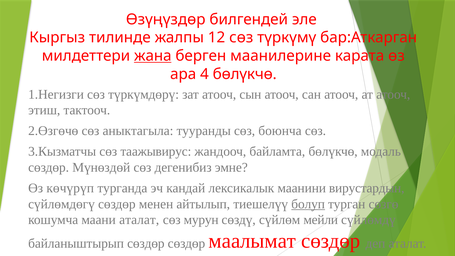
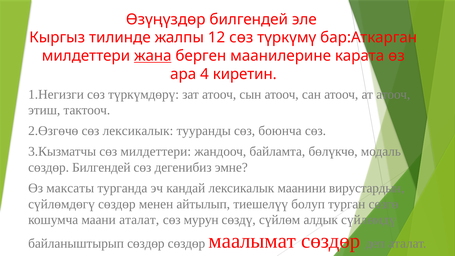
4 бөлүкчө: бөлүкчө -> киретин
сөз аныктагыла: аныктагыла -> лексикалык
сөз таажывирус: таажывирус -> милдеттери
сөздөр Мүнөздөй: Мүнөздөй -> Билгендей
көчүрүп: көчүрүп -> максаты
болуп underline: present -> none
мейли: мейли -> алдык
